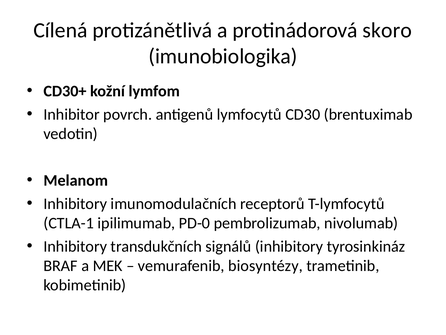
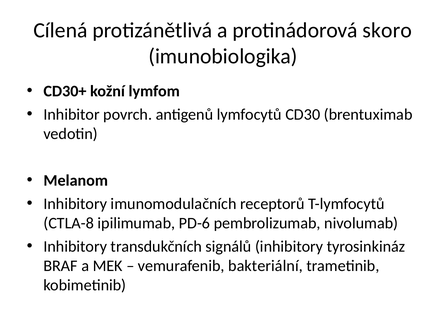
CTLA-1: CTLA-1 -> CTLA-8
PD-0: PD-0 -> PD-6
biosyntézy: biosyntézy -> bakteriální
